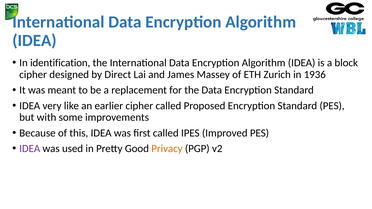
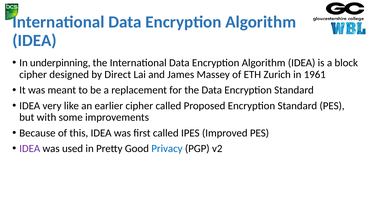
identification: identification -> underpinning
1936: 1936 -> 1961
Privacy colour: orange -> blue
